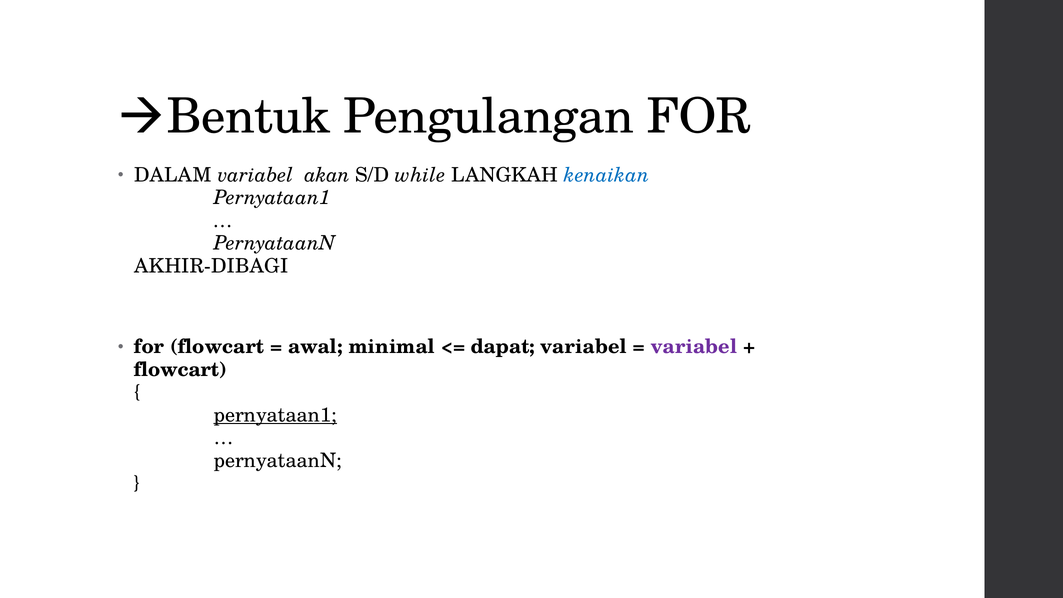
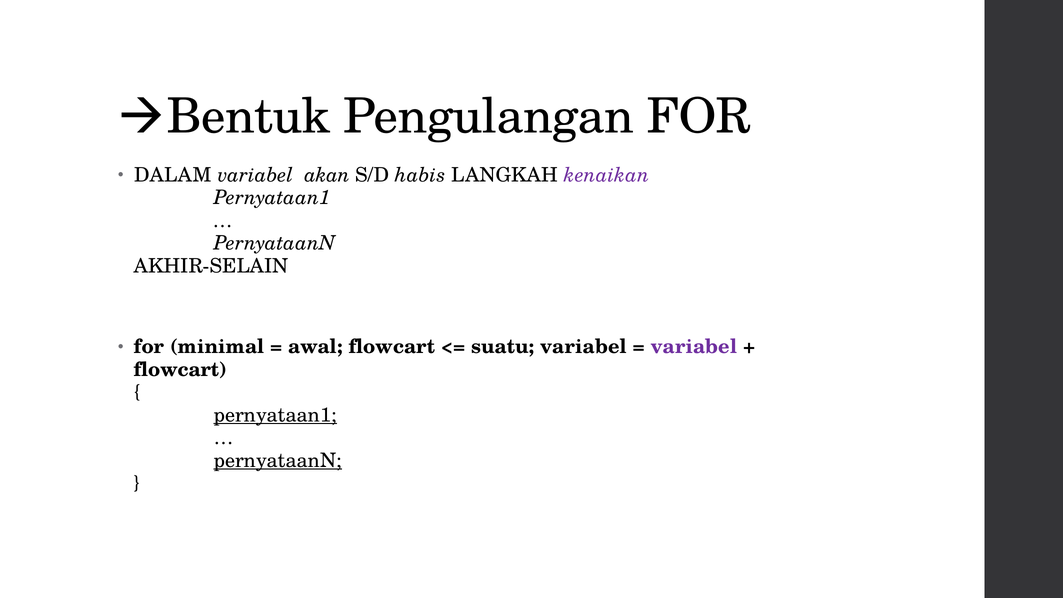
while: while -> habis
kenaikan colour: blue -> purple
AKHIR-DIBAGI: AKHIR-DIBAGI -> AKHIR-SELAIN
for flowcart: flowcart -> minimal
awal minimal: minimal -> flowcart
dapat: dapat -> suatu
pernyataanN at (278, 460) underline: none -> present
